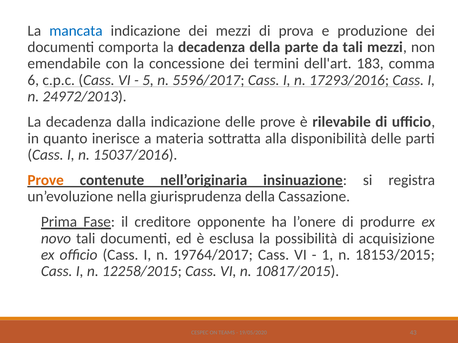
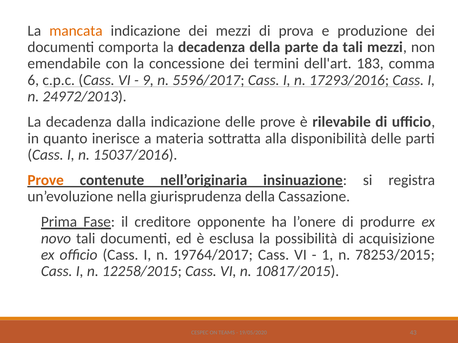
mancata colour: blue -> orange
5: 5 -> 9
18153/2015: 18153/2015 -> 78253/2015
